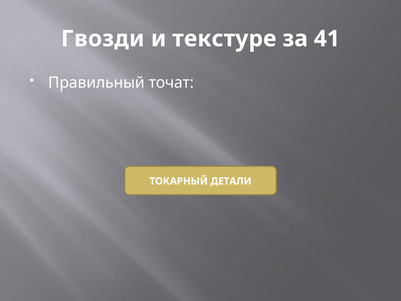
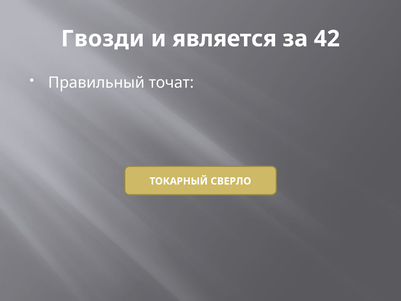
текстуре: текстуре -> является
41: 41 -> 42
ДЕТАЛИ: ДЕТАЛИ -> СВЕРЛО
